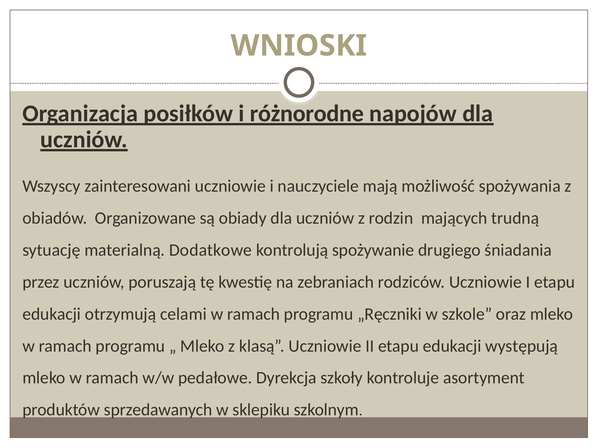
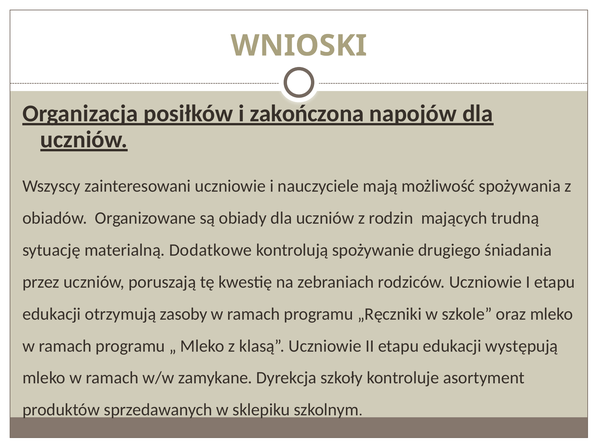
różnorodne: różnorodne -> zakończona
celami: celami -> zasoby
pedałowe: pedałowe -> zamykane
